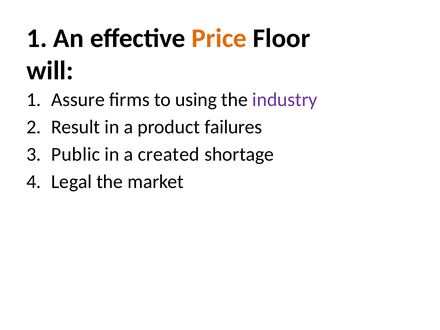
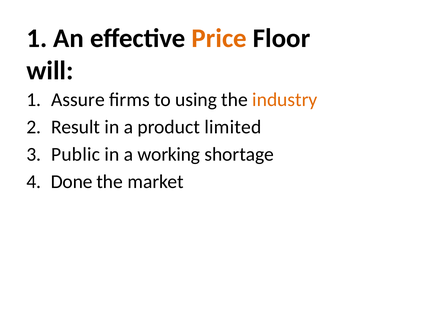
industry colour: purple -> orange
failures: failures -> limited
created: created -> working
Legal: Legal -> Done
